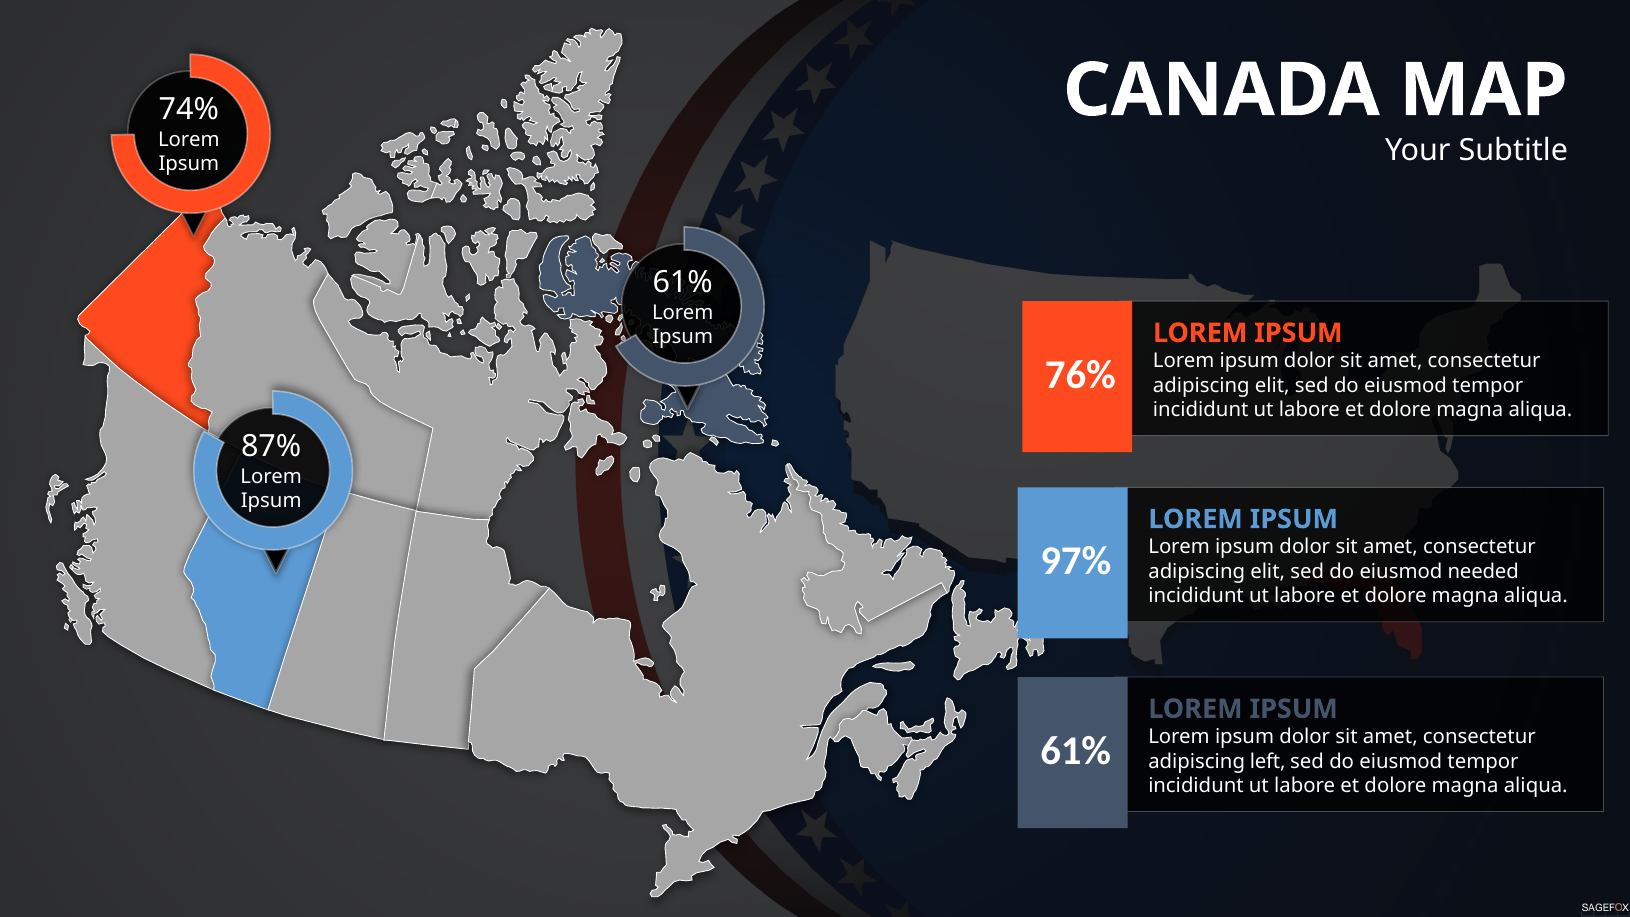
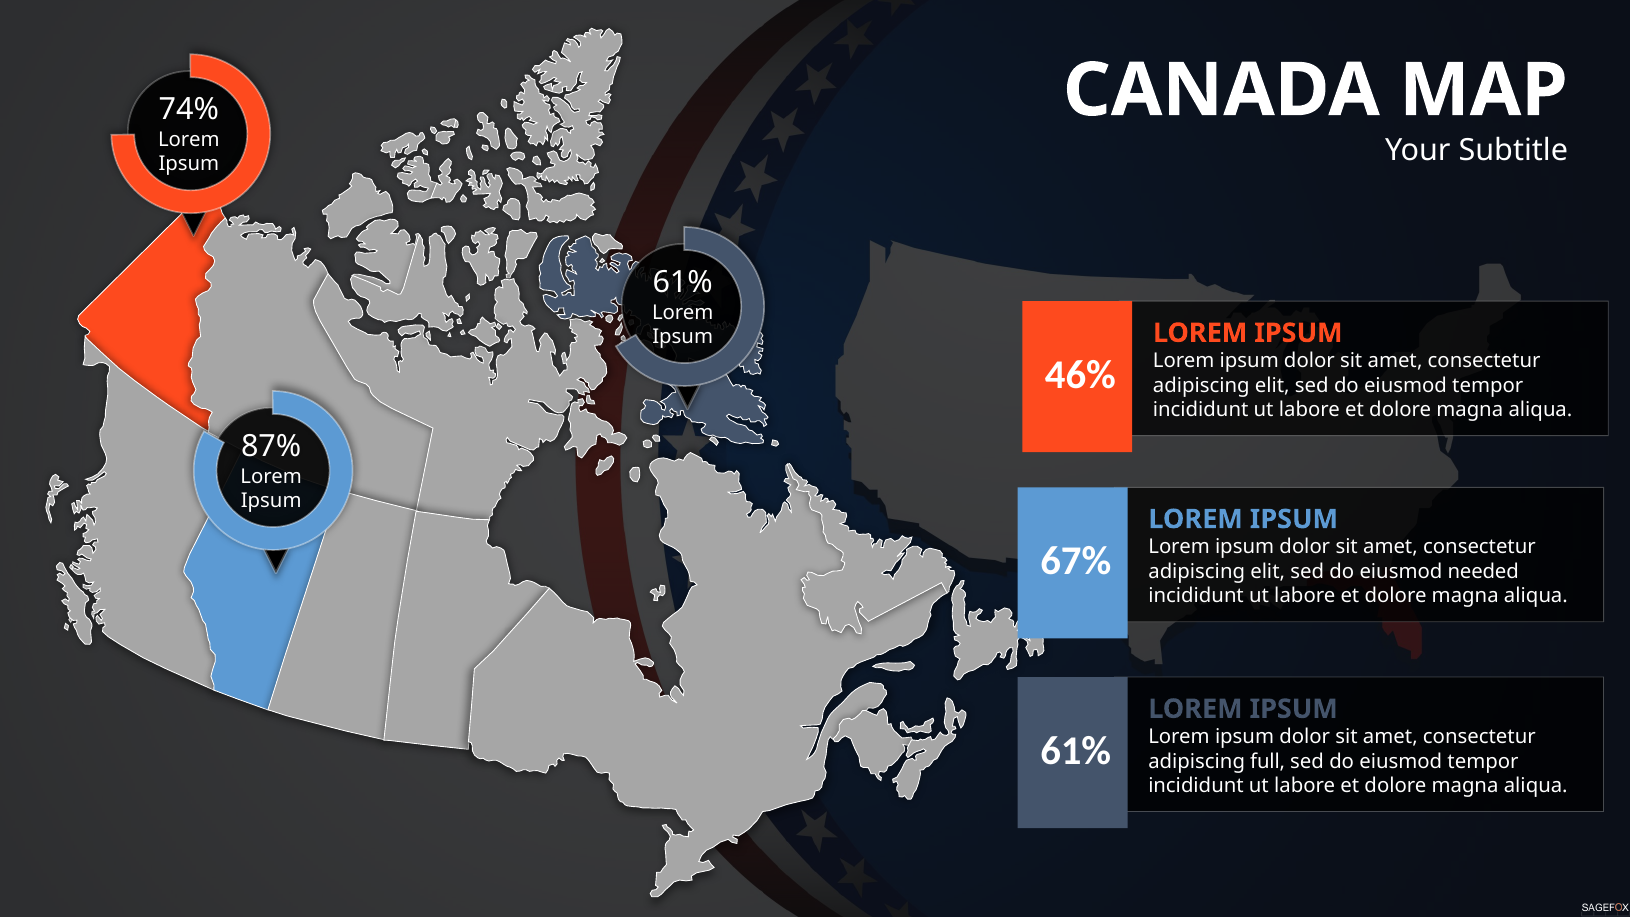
76%: 76% -> 46%
97%: 97% -> 67%
left: left -> full
